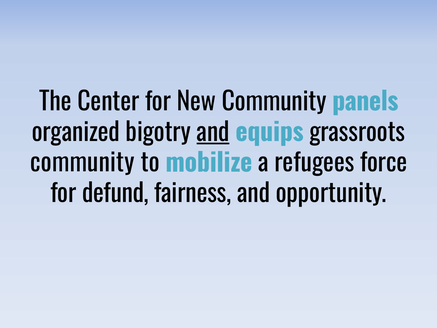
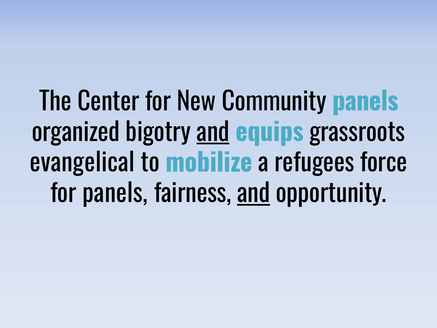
community at (82, 163): community -> evangelical
for defund: defund -> panels
and at (254, 194) underline: none -> present
